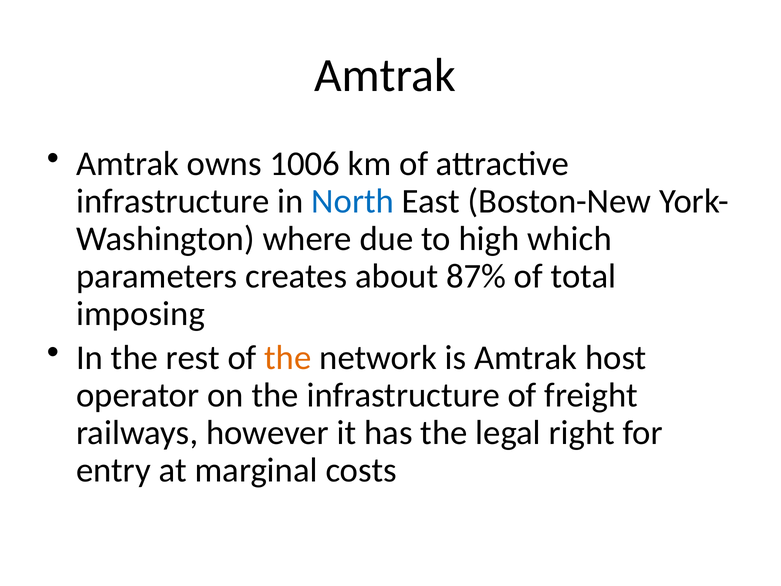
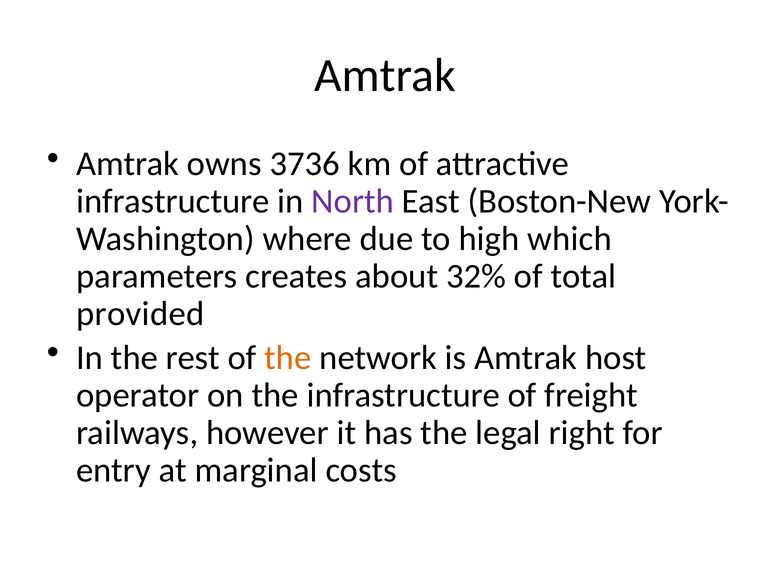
1006: 1006 -> 3736
North colour: blue -> purple
87%: 87% -> 32%
imposing: imposing -> provided
